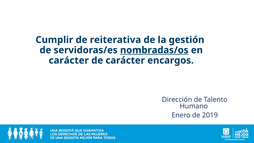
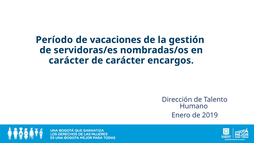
Cumplir: Cumplir -> Período
reiterativa: reiterativa -> vacaciones
nombradas/os underline: present -> none
